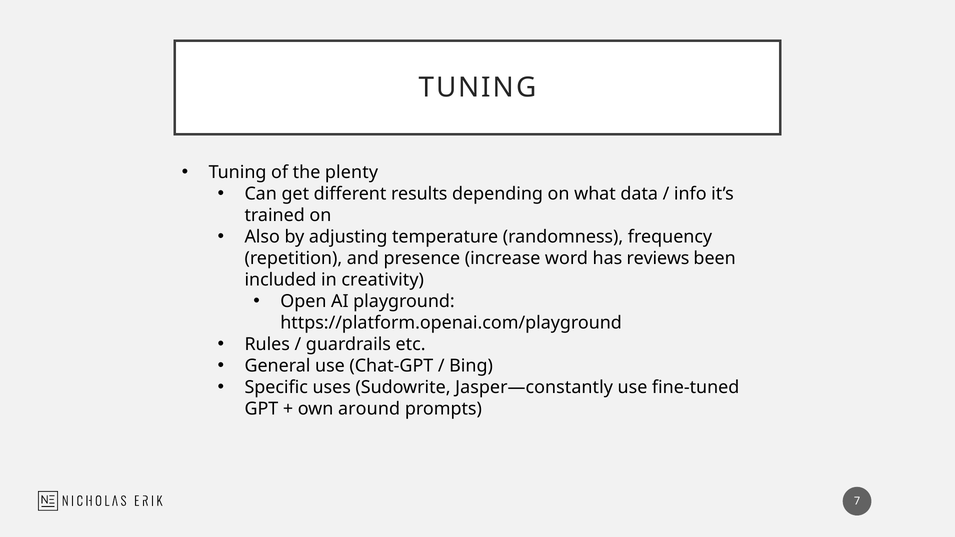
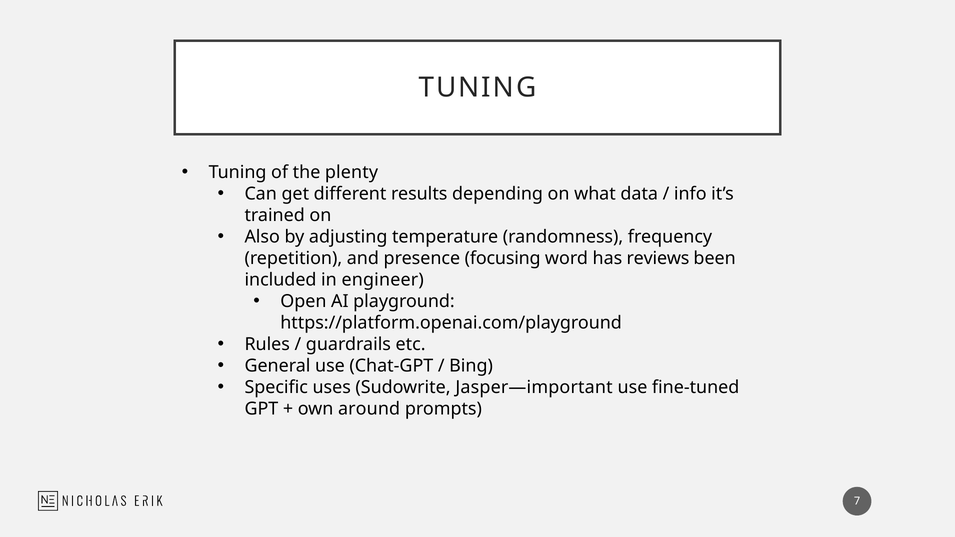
increase: increase -> focusing
creativity: creativity -> engineer
Jasper—constantly: Jasper—constantly -> Jasper—important
